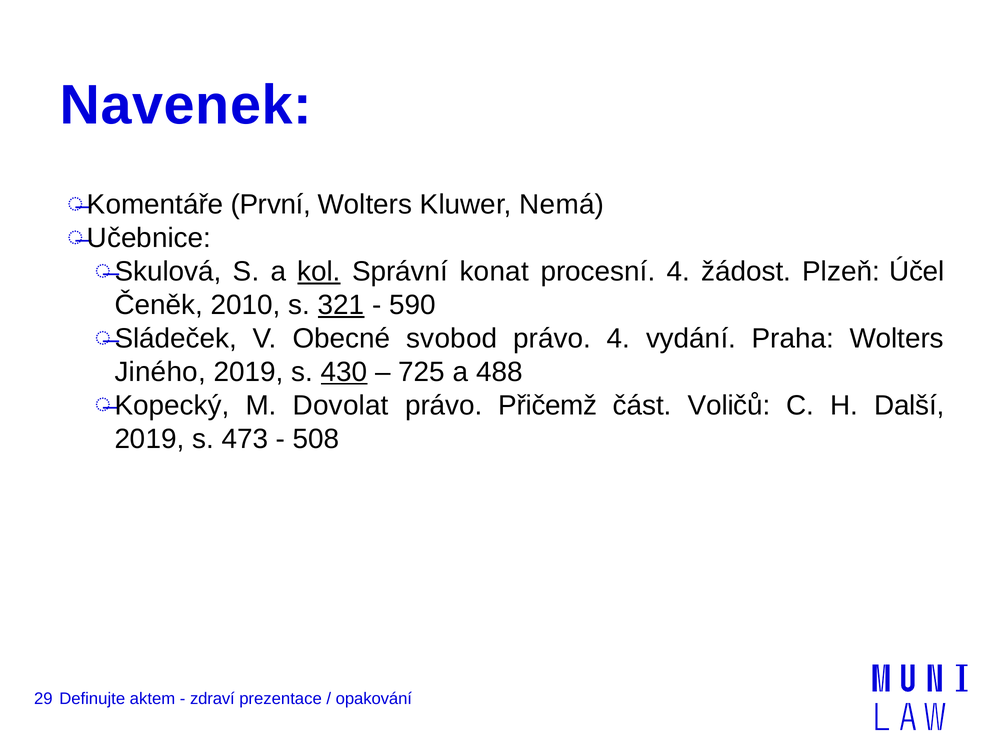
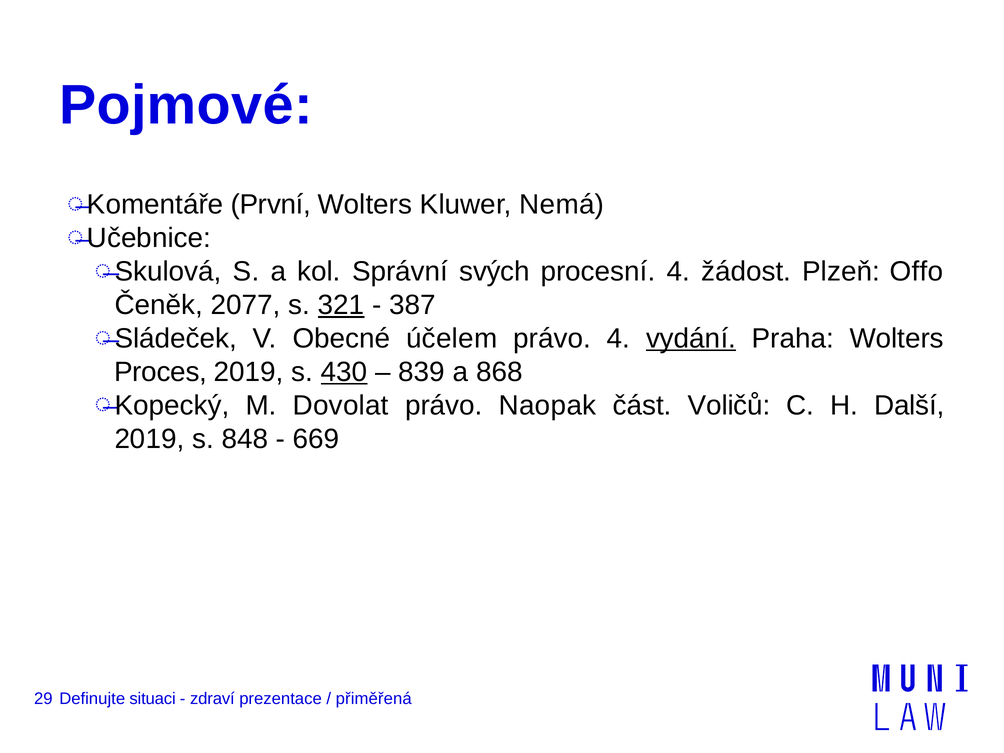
Navenek: Navenek -> Pojmové
kol underline: present -> none
konat: konat -> svých
Účel: Účel -> Offo
2010: 2010 -> 2077
590: 590 -> 387
svobod: svobod -> účelem
vydání underline: none -> present
Jiného: Jiného -> Proces
725: 725 -> 839
488: 488 -> 868
Přičemž: Přičemž -> Naopak
473: 473 -> 848
508: 508 -> 669
aktem: aktem -> situaci
opakování: opakování -> přiměřená
